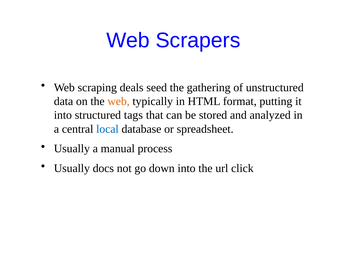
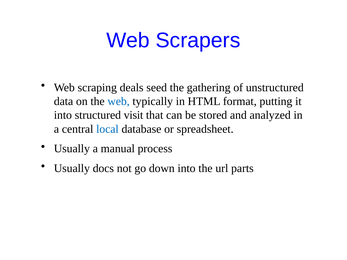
web at (119, 101) colour: orange -> blue
tags: tags -> visit
click: click -> parts
